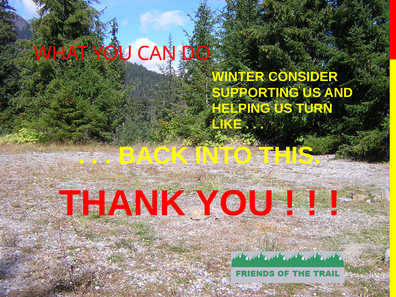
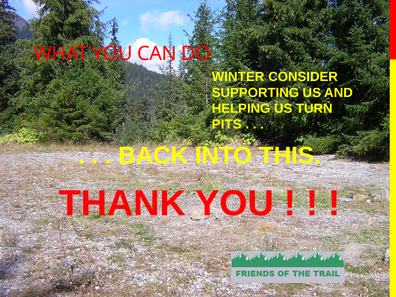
LIKE: LIKE -> PITS
